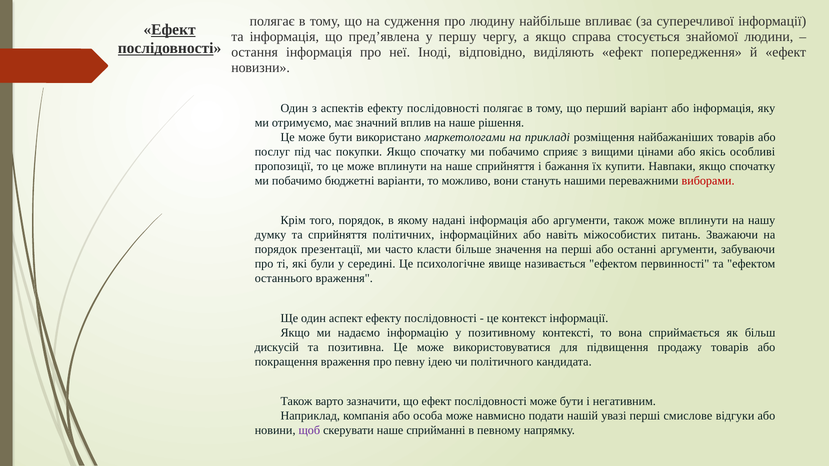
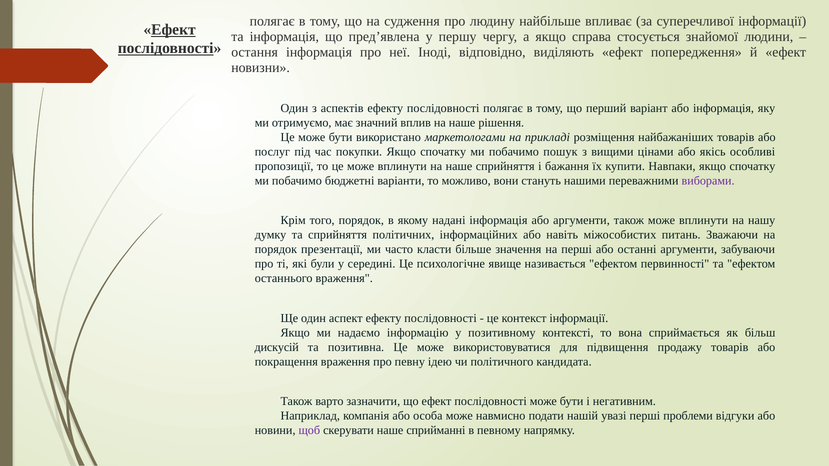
сприяє: сприяє -> пошук
виборами colour: red -> purple
смислове: смислове -> проблеми
